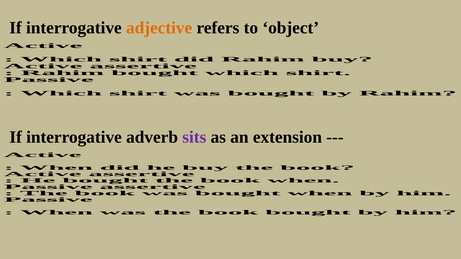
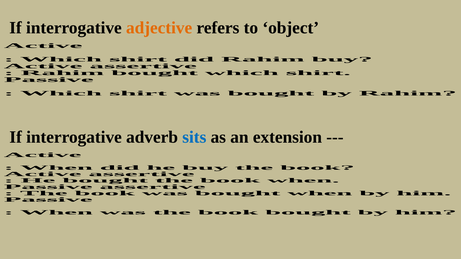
sits colour: purple -> blue
